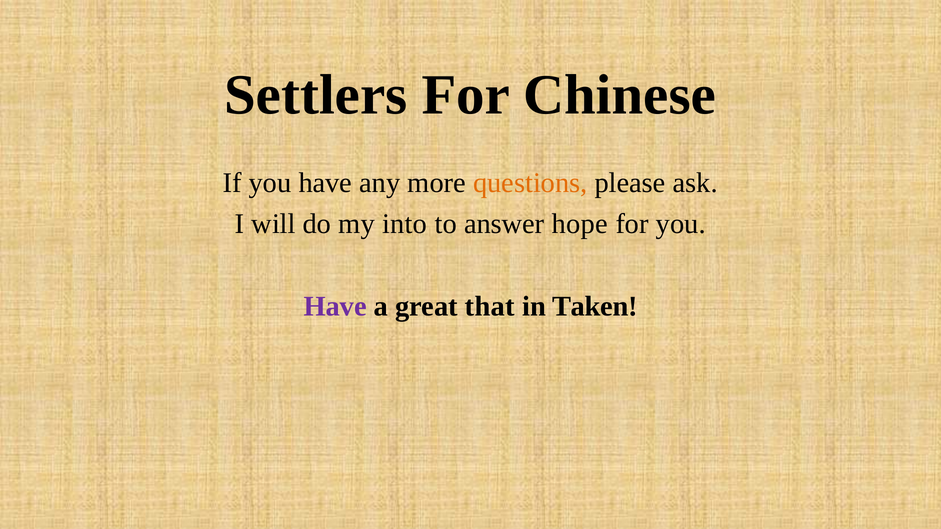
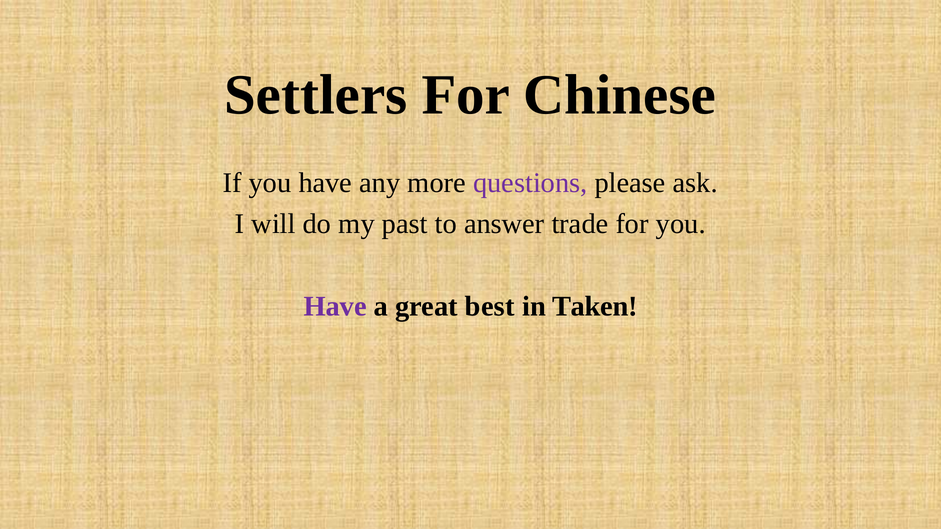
questions colour: orange -> purple
into: into -> past
hope: hope -> trade
that: that -> best
